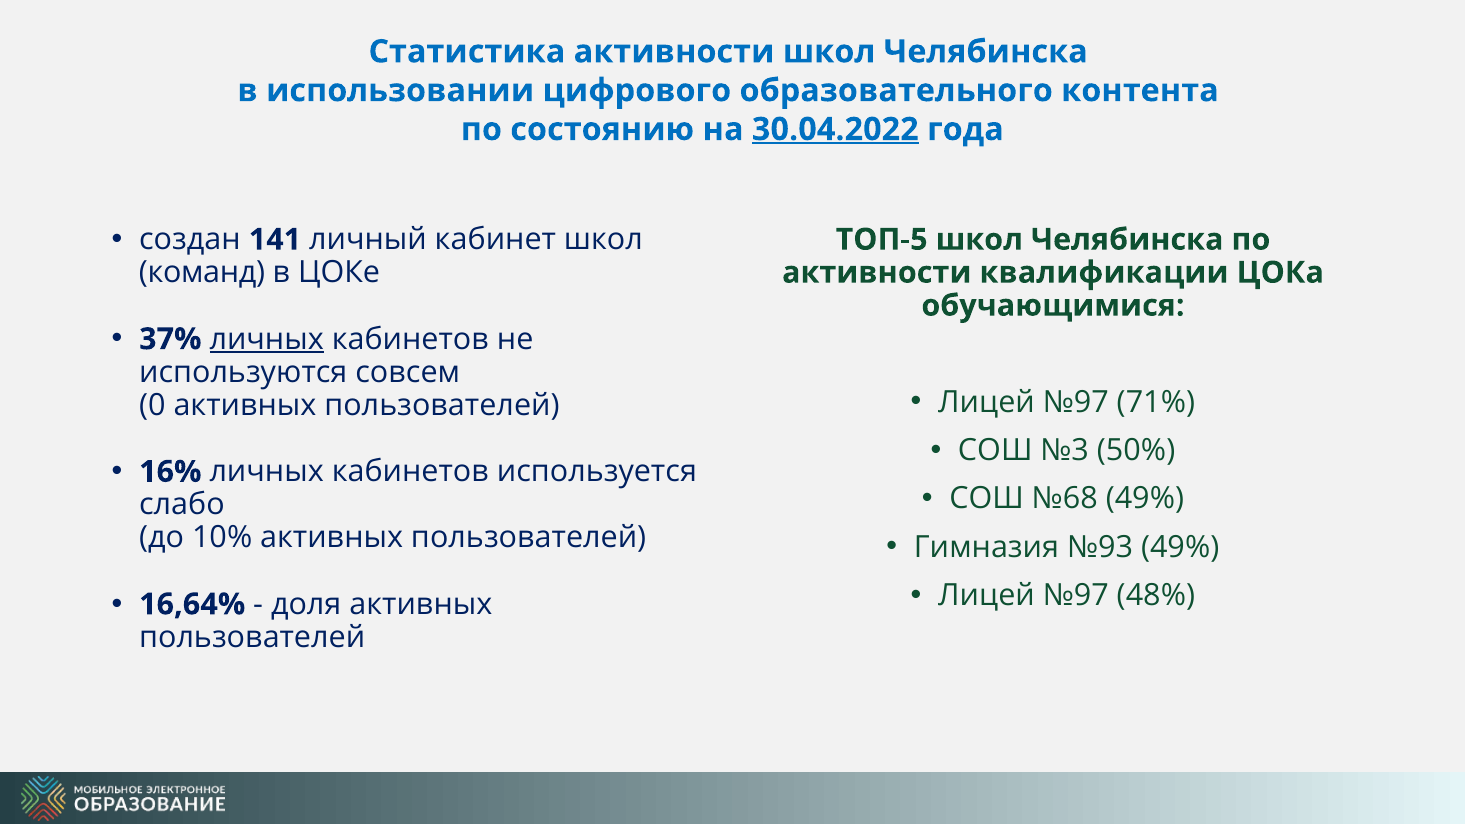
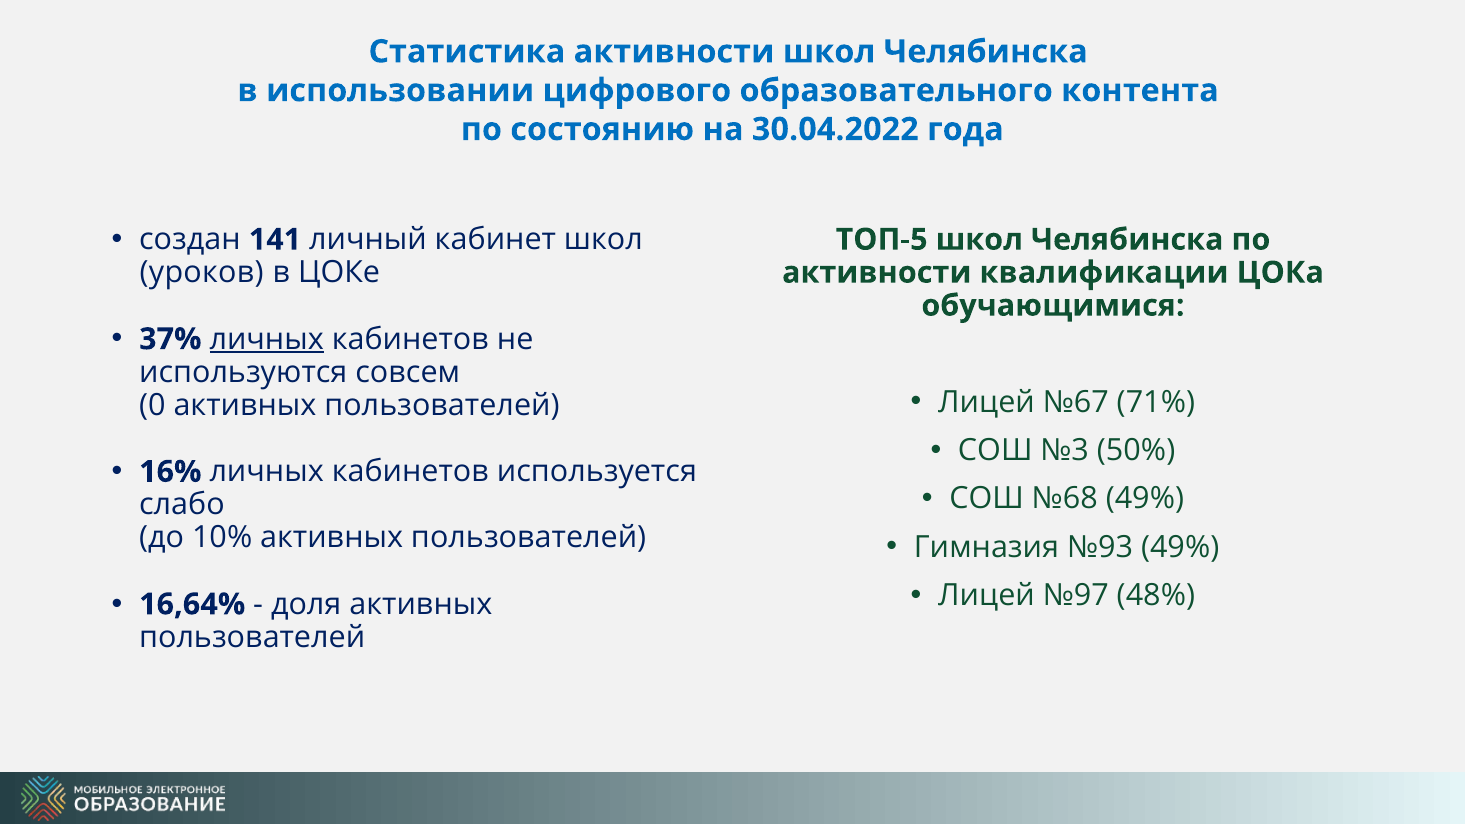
30.04.2022 underline: present -> none
команд: команд -> уроков
№97 at (1076, 402): №97 -> №67
